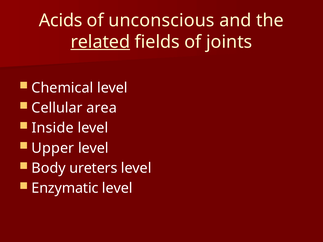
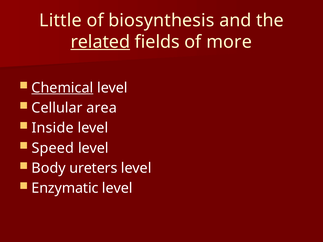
Acids: Acids -> Little
unconscious: unconscious -> biosynthesis
joints: joints -> more
Chemical underline: none -> present
Upper: Upper -> Speed
